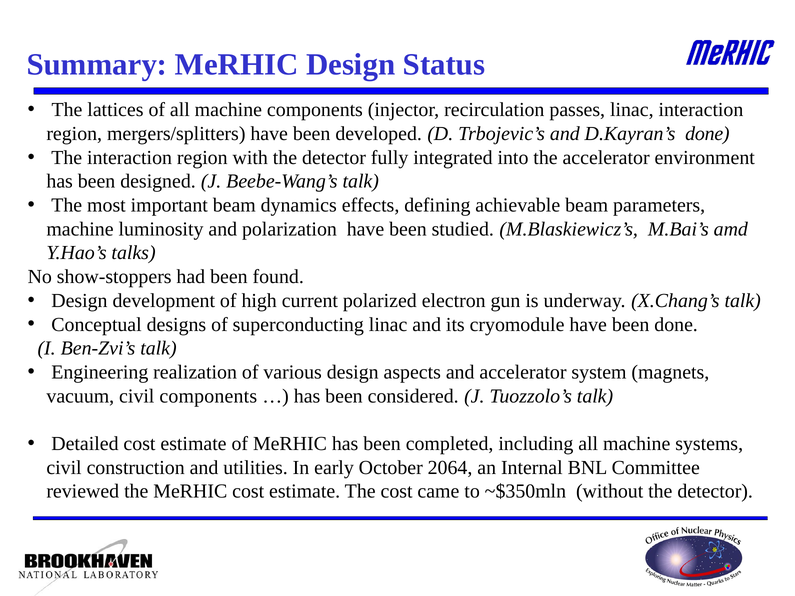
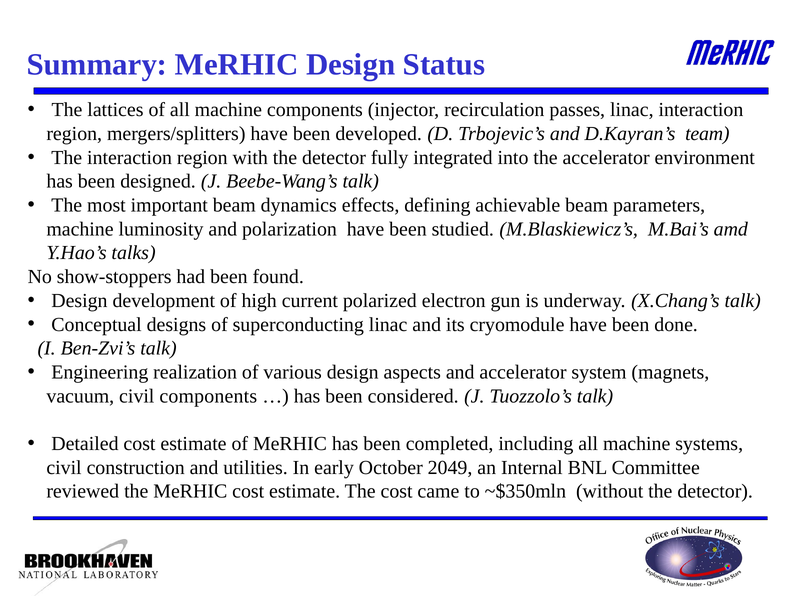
D.Kayran’s done: done -> team
2064: 2064 -> 2049
